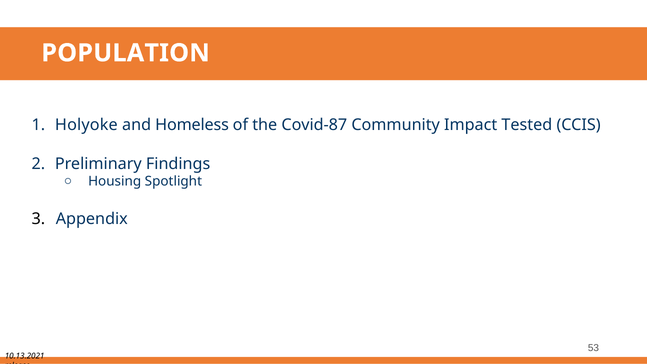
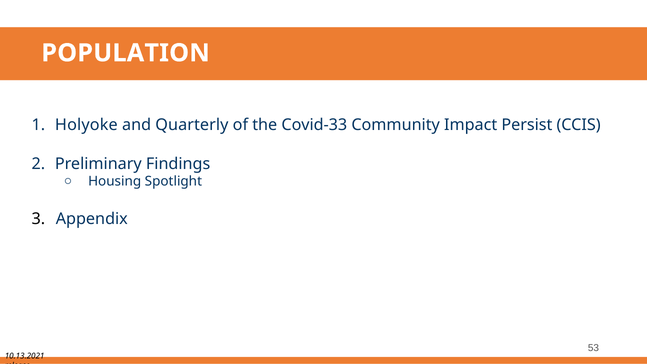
Homeless: Homeless -> Quarterly
Covid-87: Covid-87 -> Covid-33
Tested: Tested -> Persist
